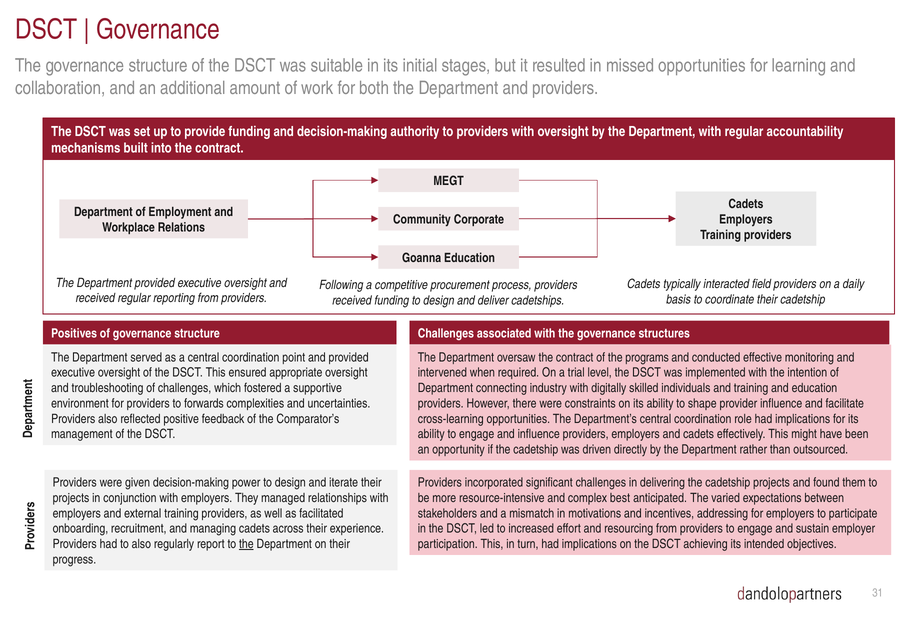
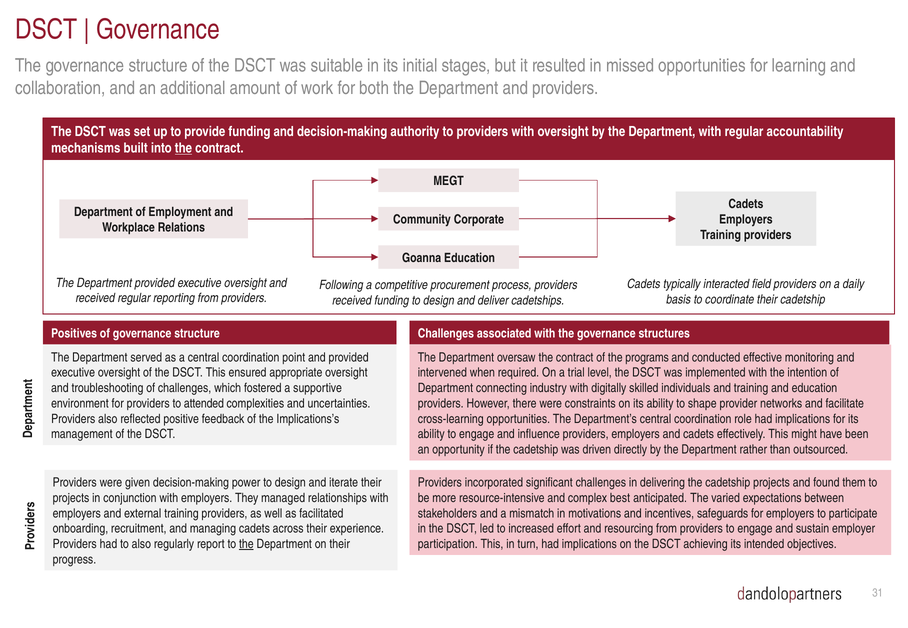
the at (183, 148) underline: none -> present
forwards: forwards -> attended
provider influence: influence -> networks
Comparator’s: Comparator’s -> Implications’s
addressing: addressing -> safeguards
